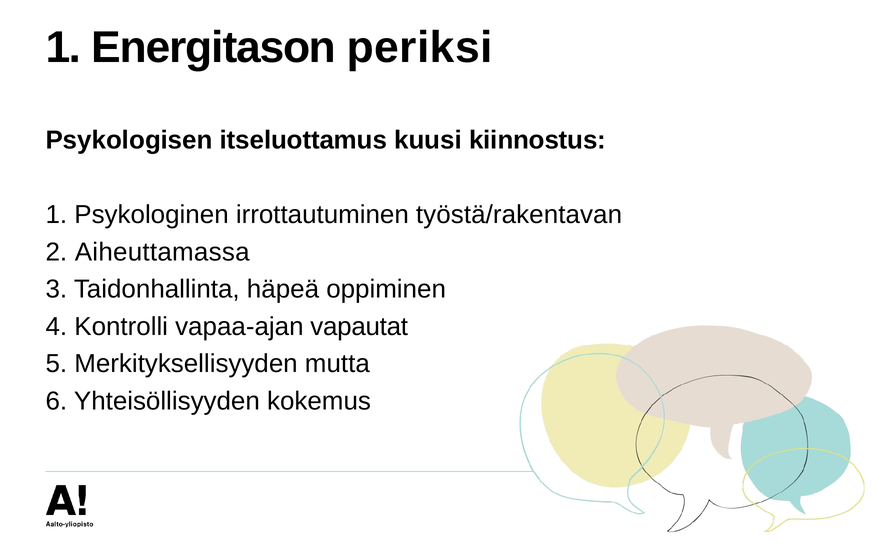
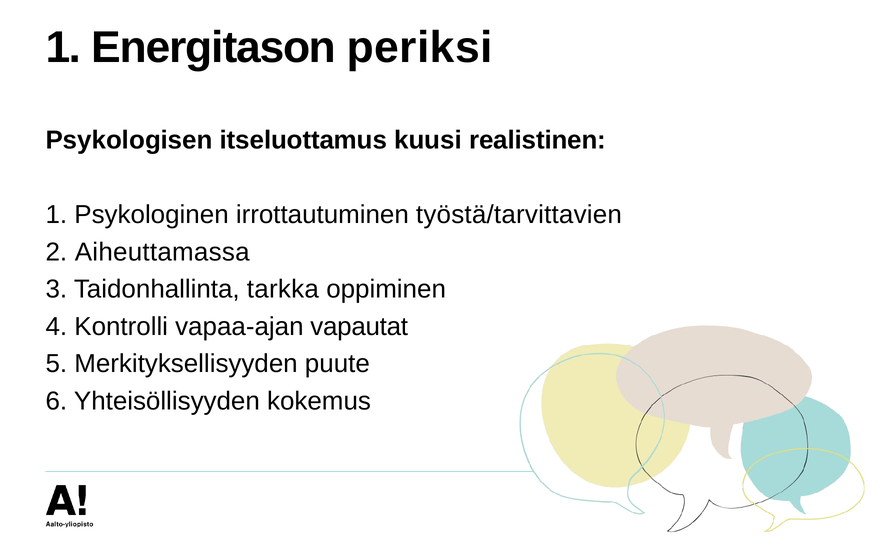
kiinnostus: kiinnostus -> realistinen
työstä/rakentavan: työstä/rakentavan -> työstä/tarvittavien
häpeä: häpeä -> tarkka
mutta: mutta -> puute
